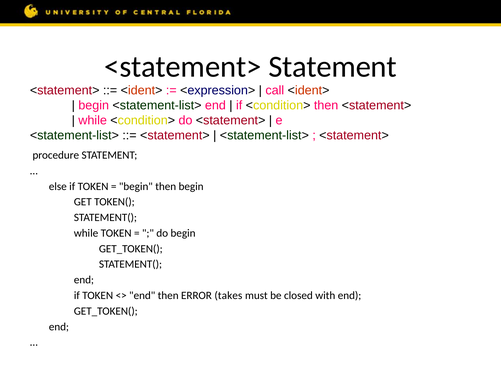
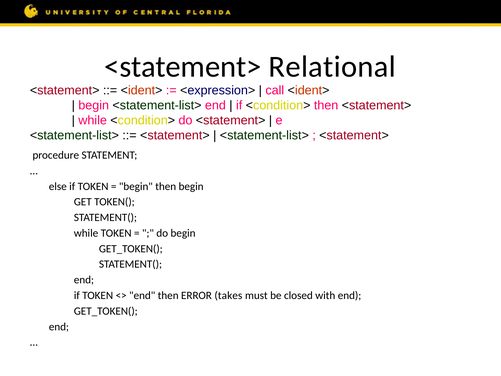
<statement> Statement: Statement -> Relational
